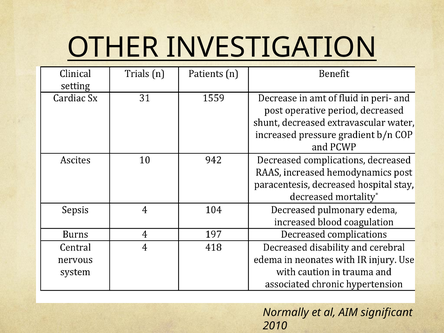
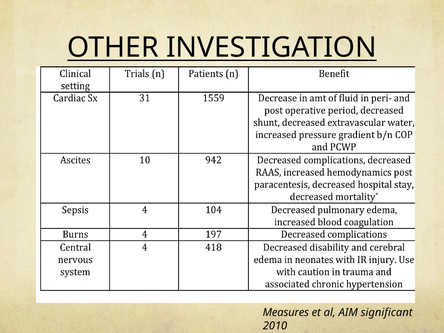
Normally: Normally -> Measures
